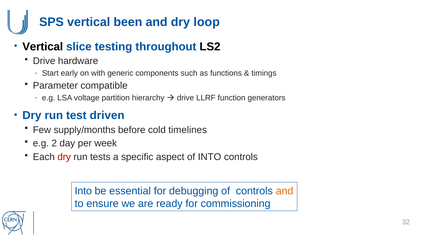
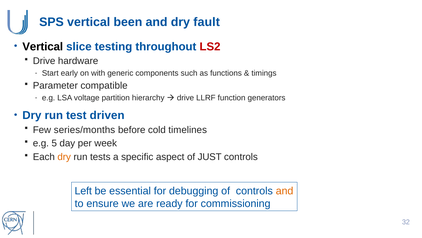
loop: loop -> fault
LS2 colour: black -> red
supply/months: supply/months -> series/months
2: 2 -> 5
dry at (64, 157) colour: red -> orange
of INTO: INTO -> JUST
Into at (83, 190): Into -> Left
